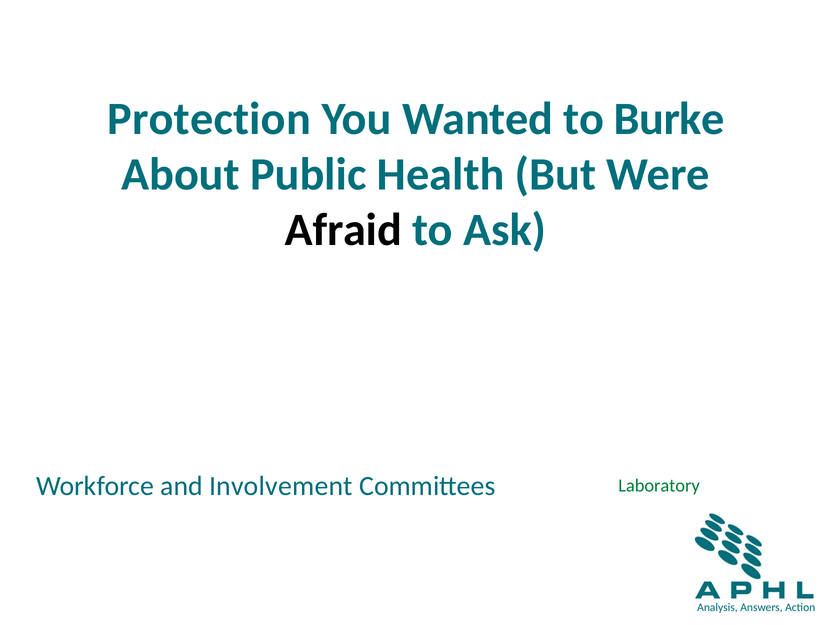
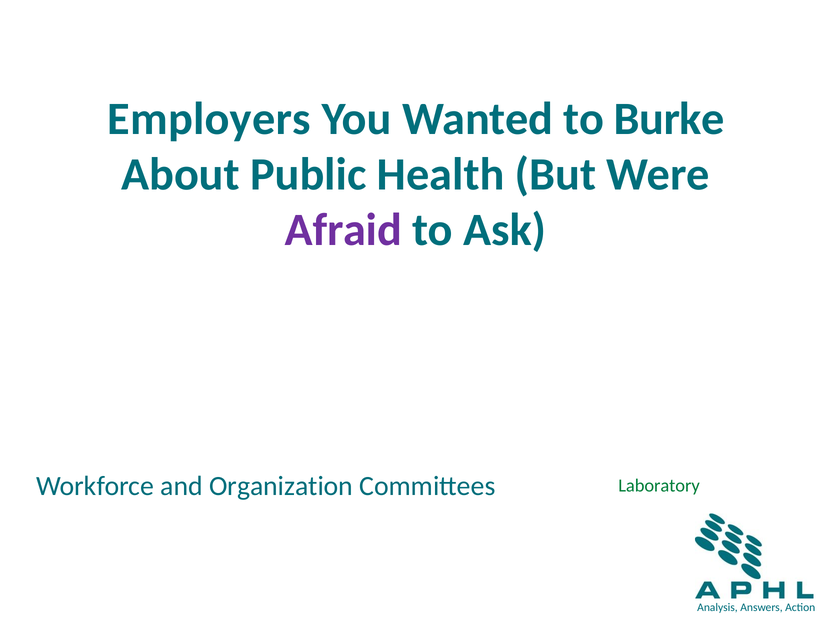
Protection: Protection -> Employers
Afraid colour: black -> purple
Involvement: Involvement -> Organization
